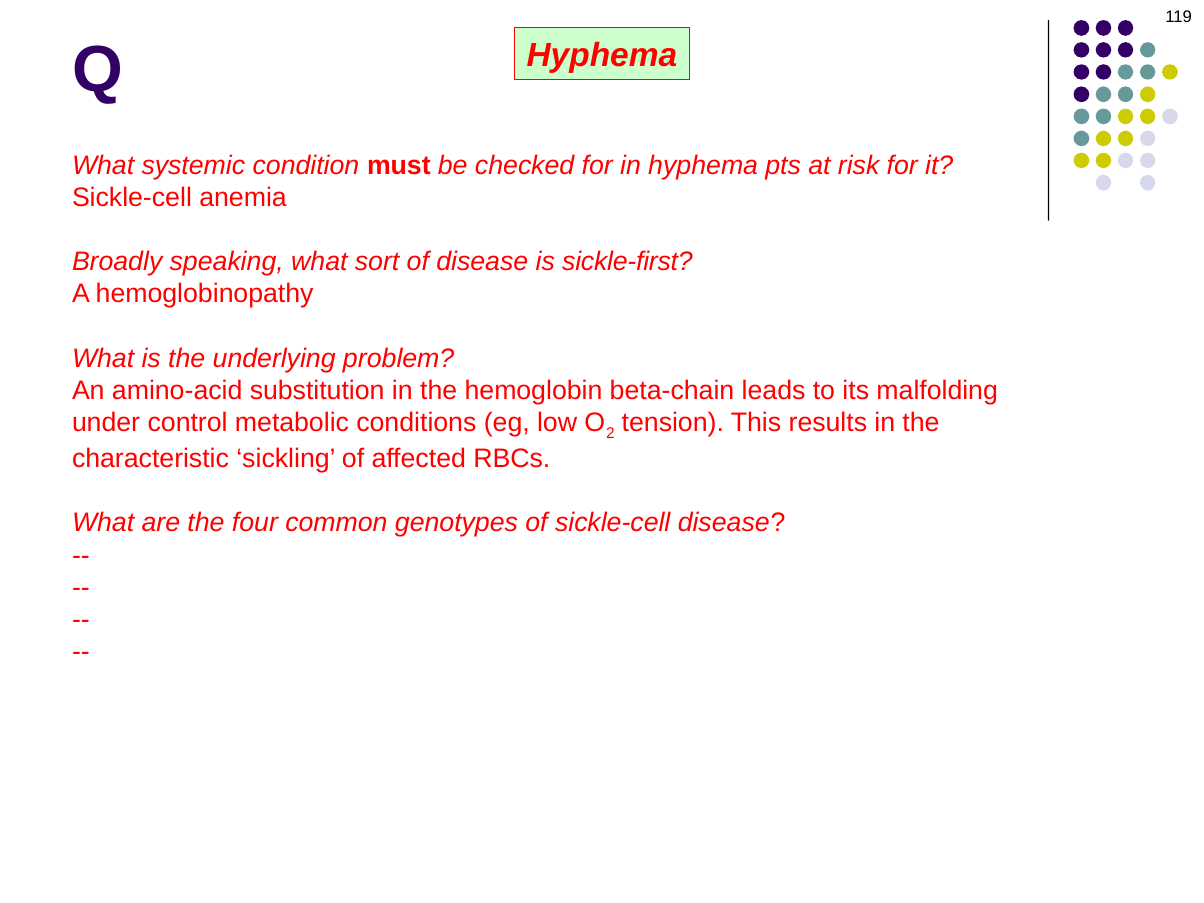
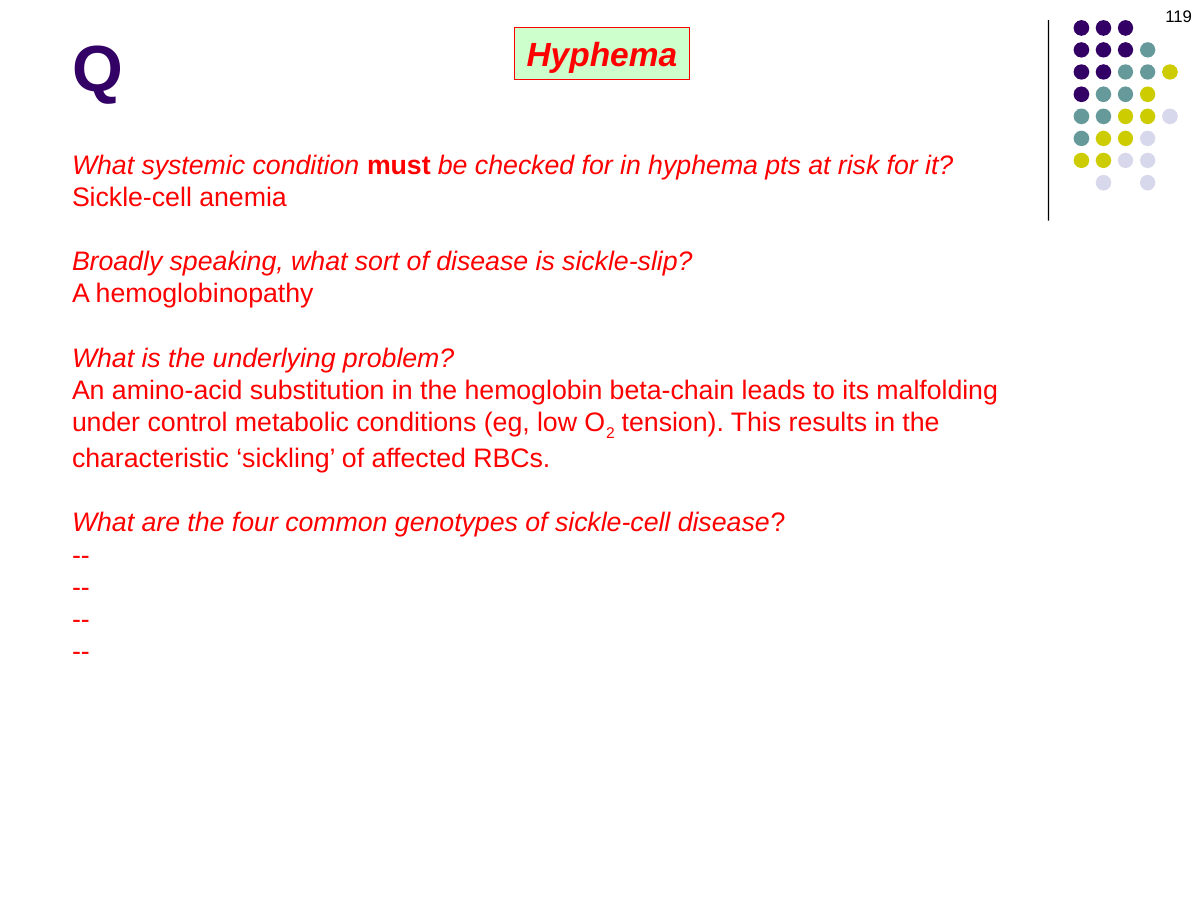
sickle-first: sickle-first -> sickle-slip
